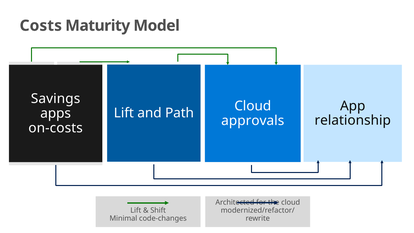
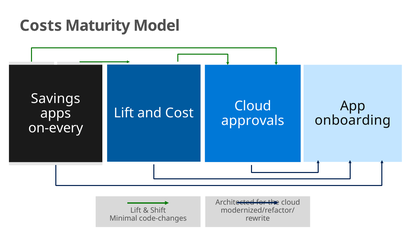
Path: Path -> Cost
relationship: relationship -> onboarding
on-costs: on-costs -> on-every
